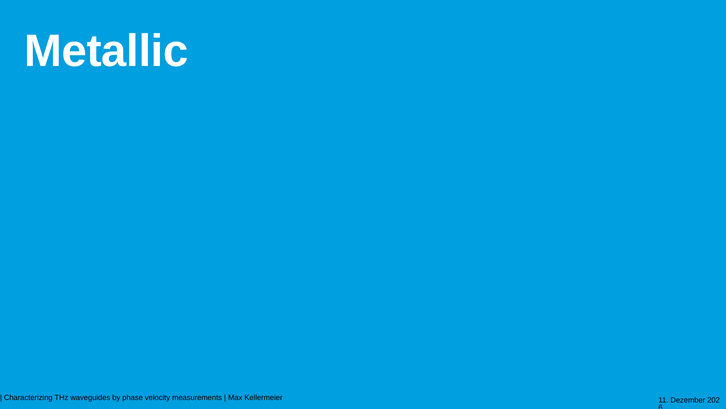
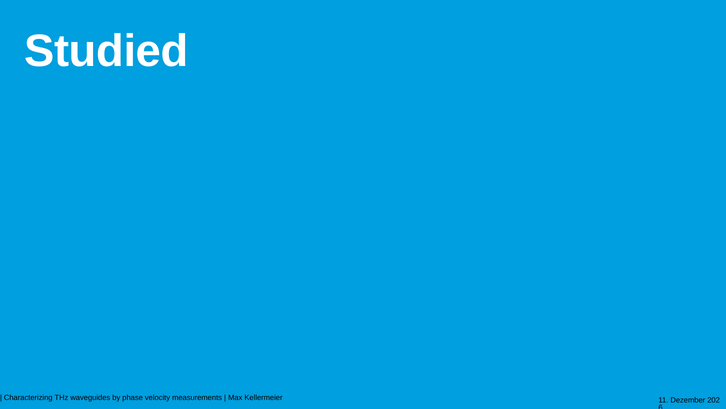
Metallic: Metallic -> Studied
